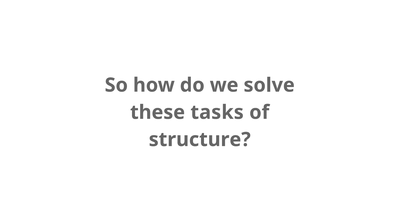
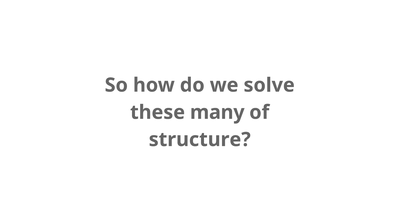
tasks: tasks -> many
